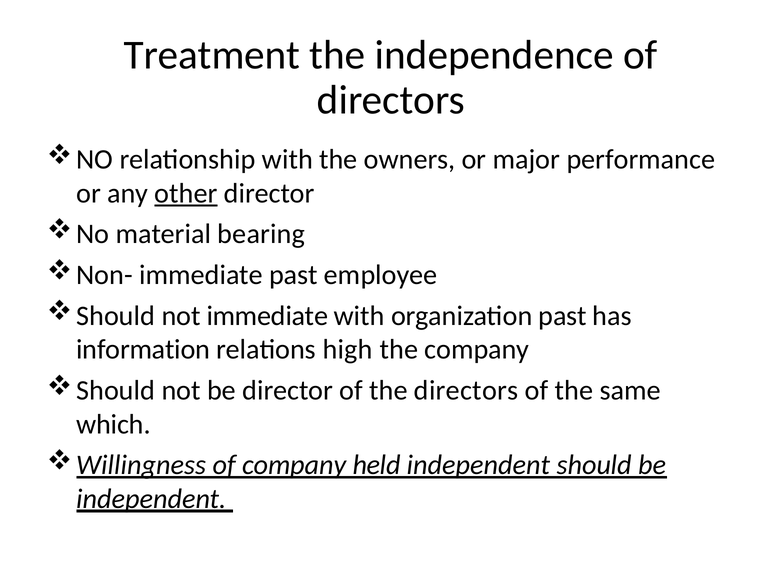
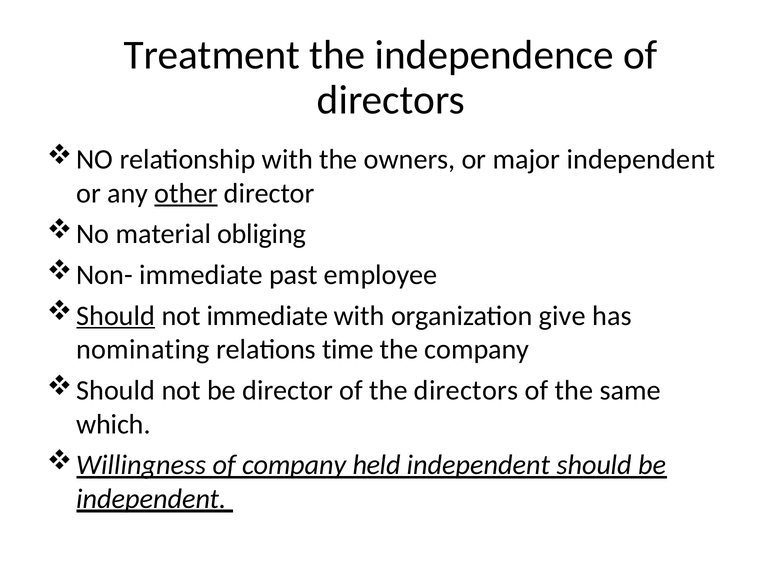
major performance: performance -> independent
bearing: bearing -> obliging
Should at (116, 316) underline: none -> present
organization past: past -> give
information: information -> nominating
high: high -> time
